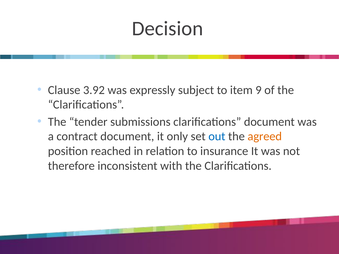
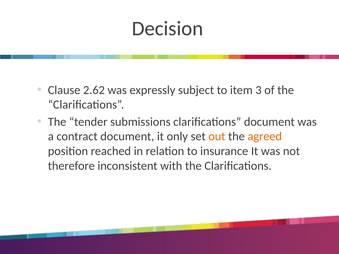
3.92: 3.92 -> 2.62
9: 9 -> 3
out colour: blue -> orange
